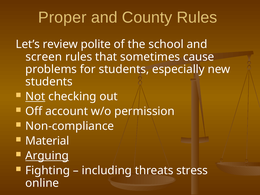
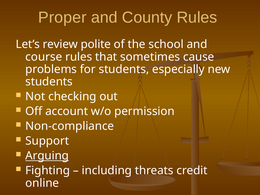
screen: screen -> course
Not underline: present -> none
Material: Material -> Support
stress: stress -> credit
